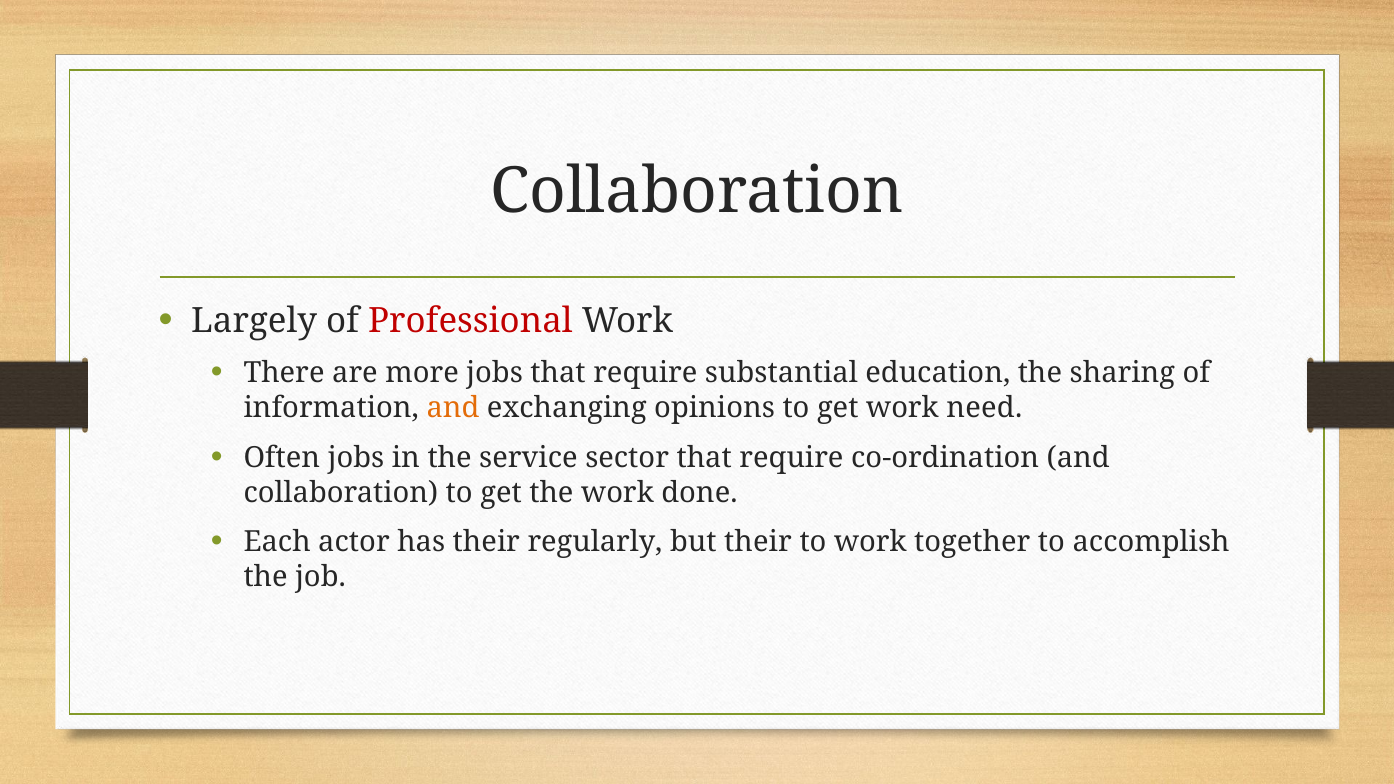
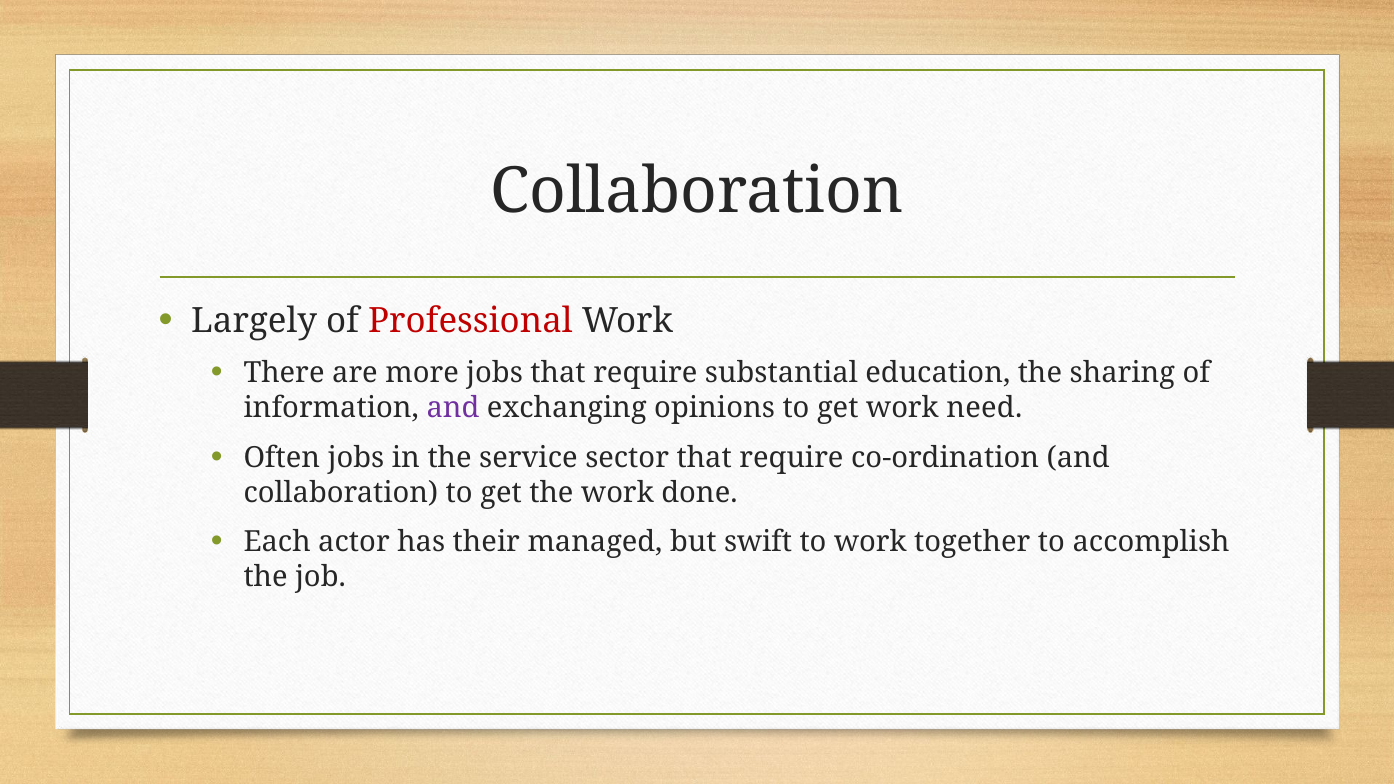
and at (453, 408) colour: orange -> purple
regularly: regularly -> managed
but their: their -> swift
